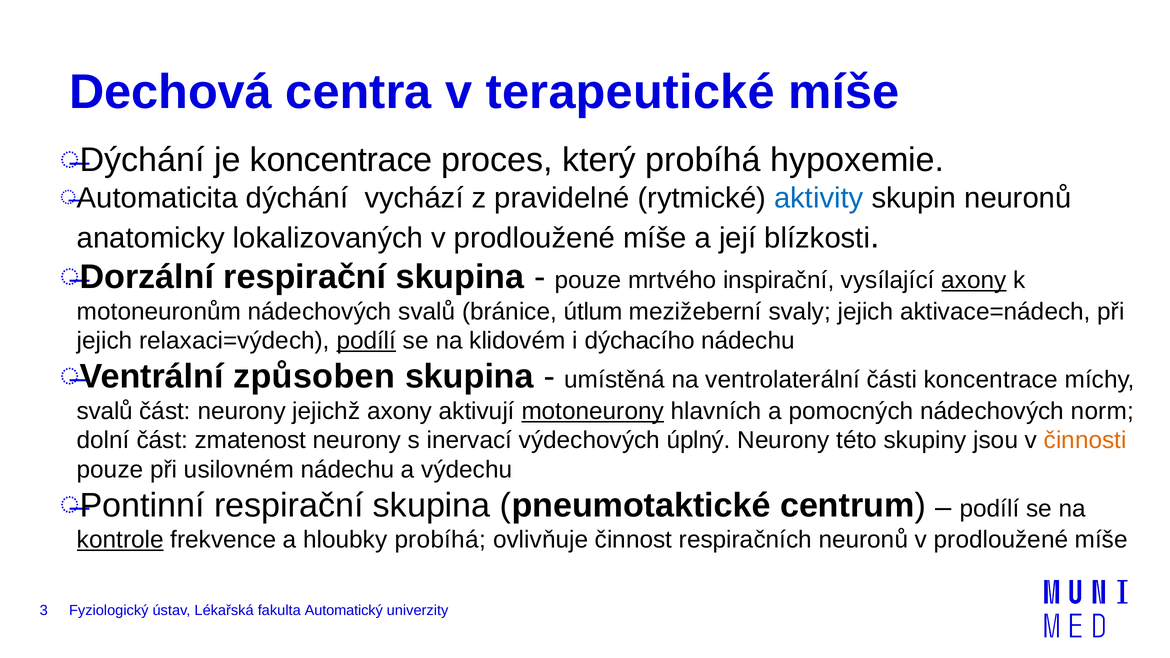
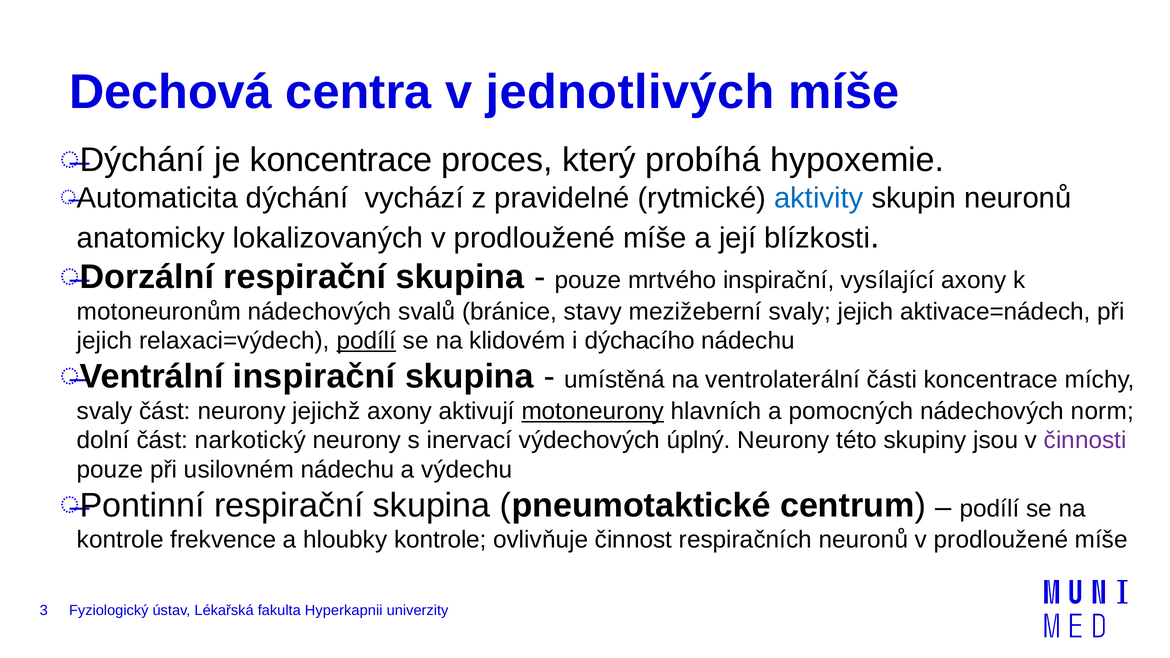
terapeutické: terapeutické -> jednotlivých
axony at (974, 280) underline: present -> none
útlum: útlum -> stavy
Ventrální způsoben: způsoben -> inspirační
svalů at (105, 411): svalů -> svaly
zmatenost: zmatenost -> narkotický
činnosti colour: orange -> purple
kontrole at (120, 540) underline: present -> none
hloubky probíhá: probíhá -> kontrole
Automatický: Automatický -> Hyperkapnii
